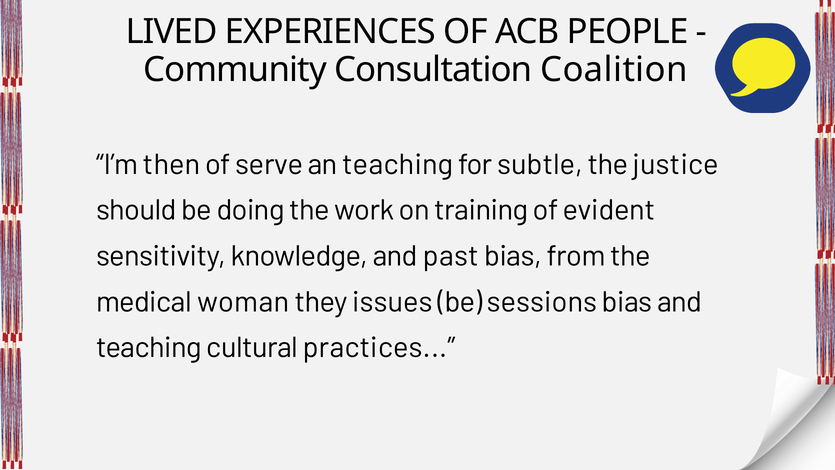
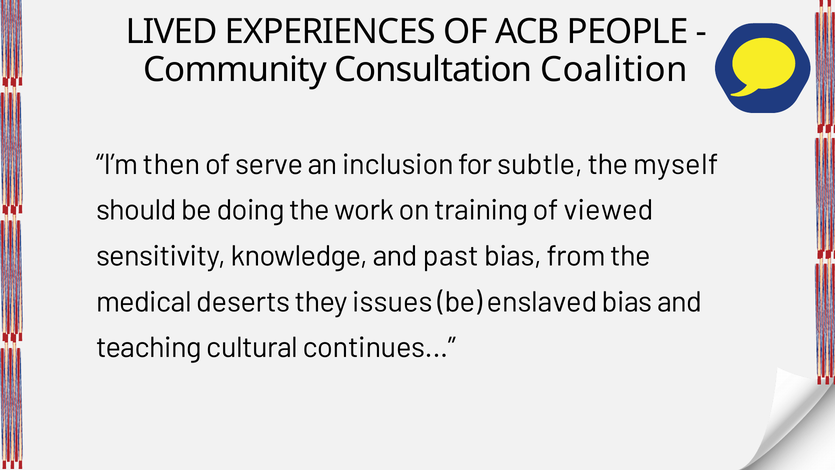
an teaching: teaching -> inclusion
justice: justice -> myself
evident: evident -> viewed
woman: woman -> deserts
sessions: sessions -> enslaved
practices: practices -> continues
